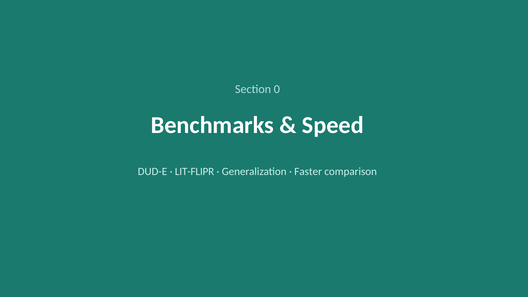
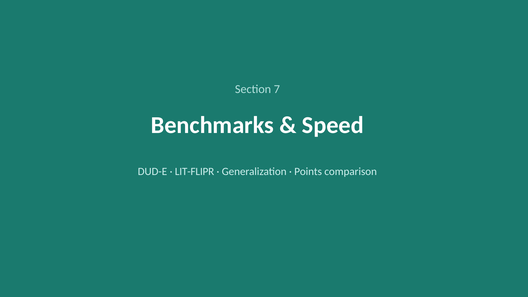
0: 0 -> 7
Faster: Faster -> Points
